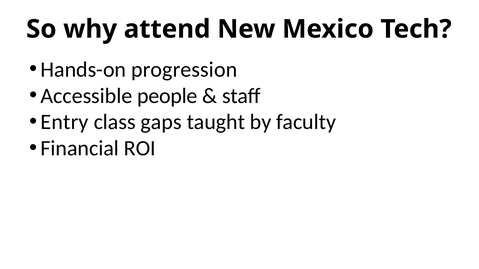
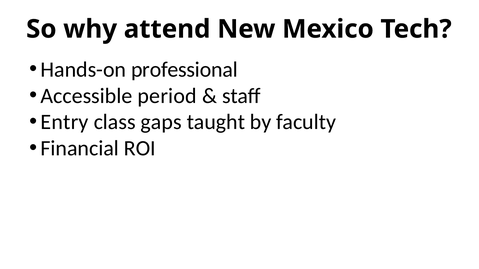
progression: progression -> professional
people: people -> period
